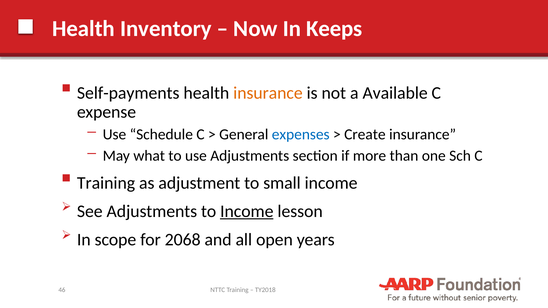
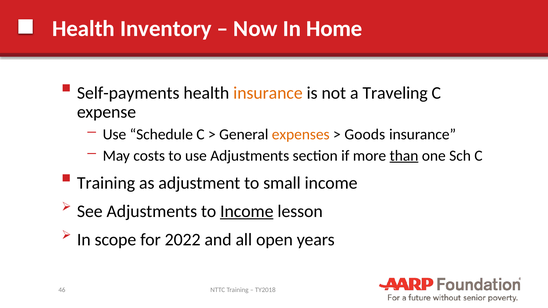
Keeps: Keeps -> Home
Available: Available -> Traveling
expenses colour: blue -> orange
Create: Create -> Goods
what: what -> costs
than underline: none -> present
2068: 2068 -> 2022
